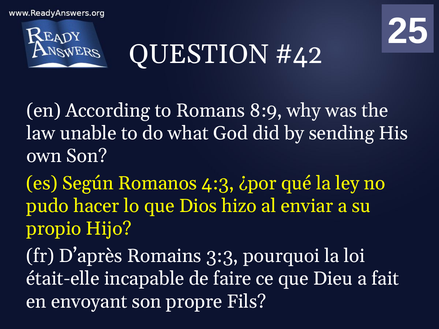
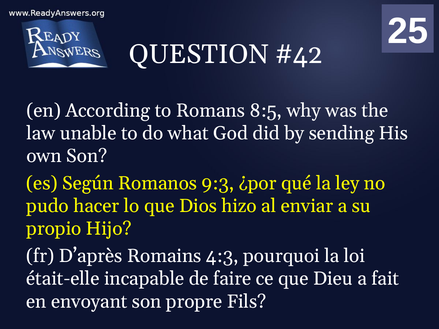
8:9: 8:9 -> 8:5
4:3: 4:3 -> 9:3
3:3: 3:3 -> 4:3
